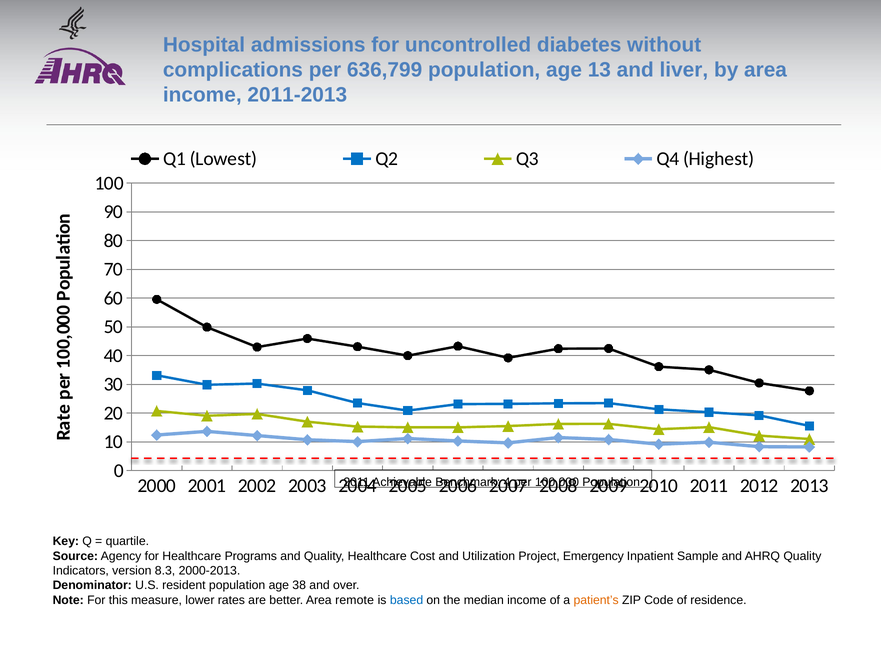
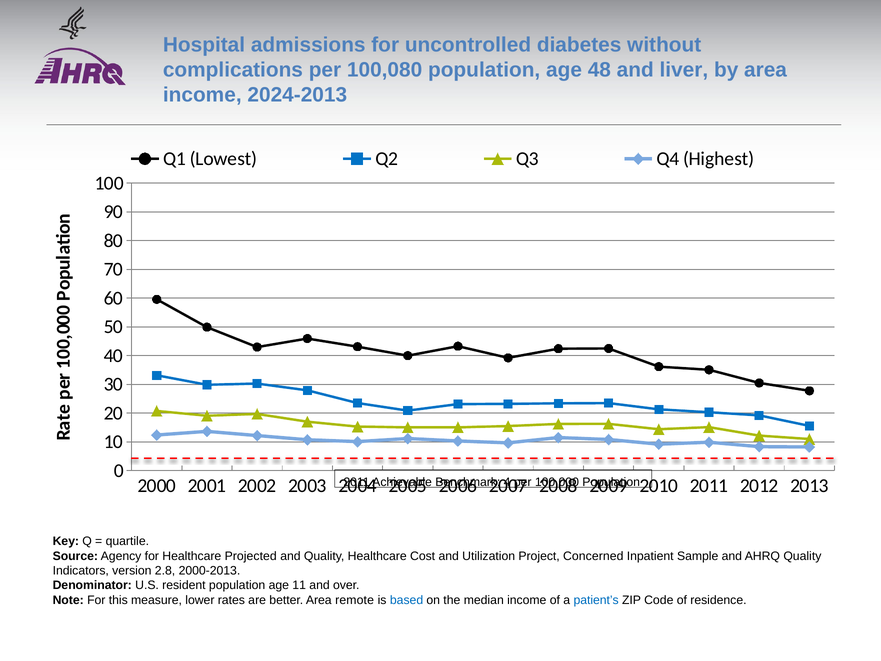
636,799: 636,799 -> 100,080
13: 13 -> 48
2011-2013: 2011-2013 -> 2024-2013
Programs: Programs -> Projected
Emergency: Emergency -> Concerned
8.3: 8.3 -> 2.8
38: 38 -> 11
patient’s colour: orange -> blue
